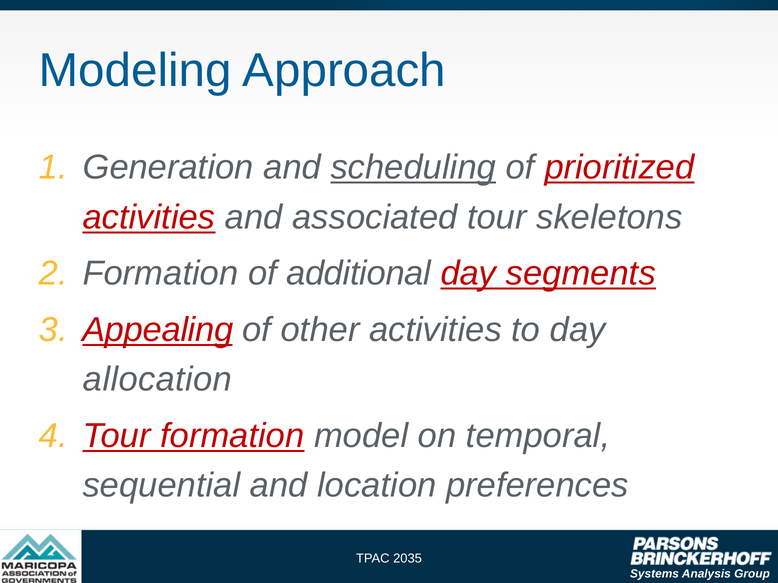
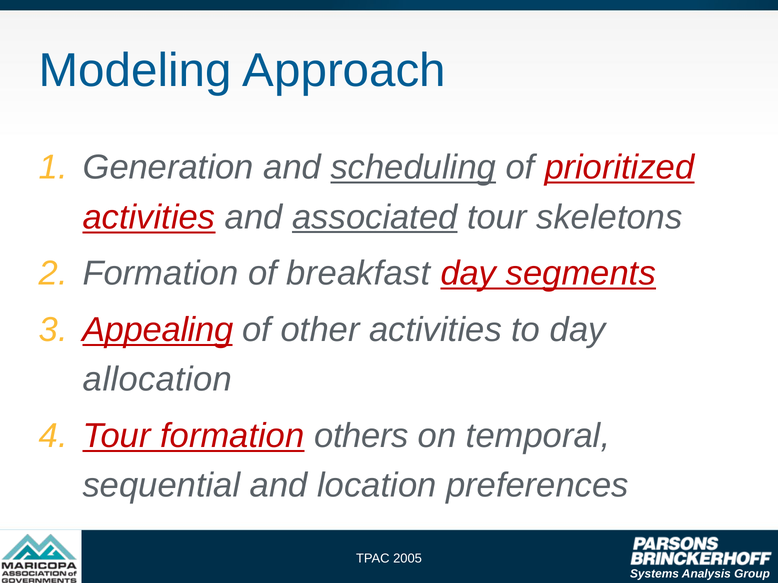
associated underline: none -> present
additional: additional -> breakfast
model: model -> others
2035: 2035 -> 2005
